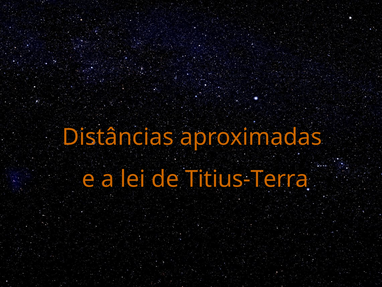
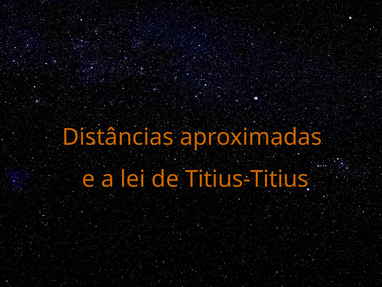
Titius-Terra: Titius-Terra -> Titius-Titius
